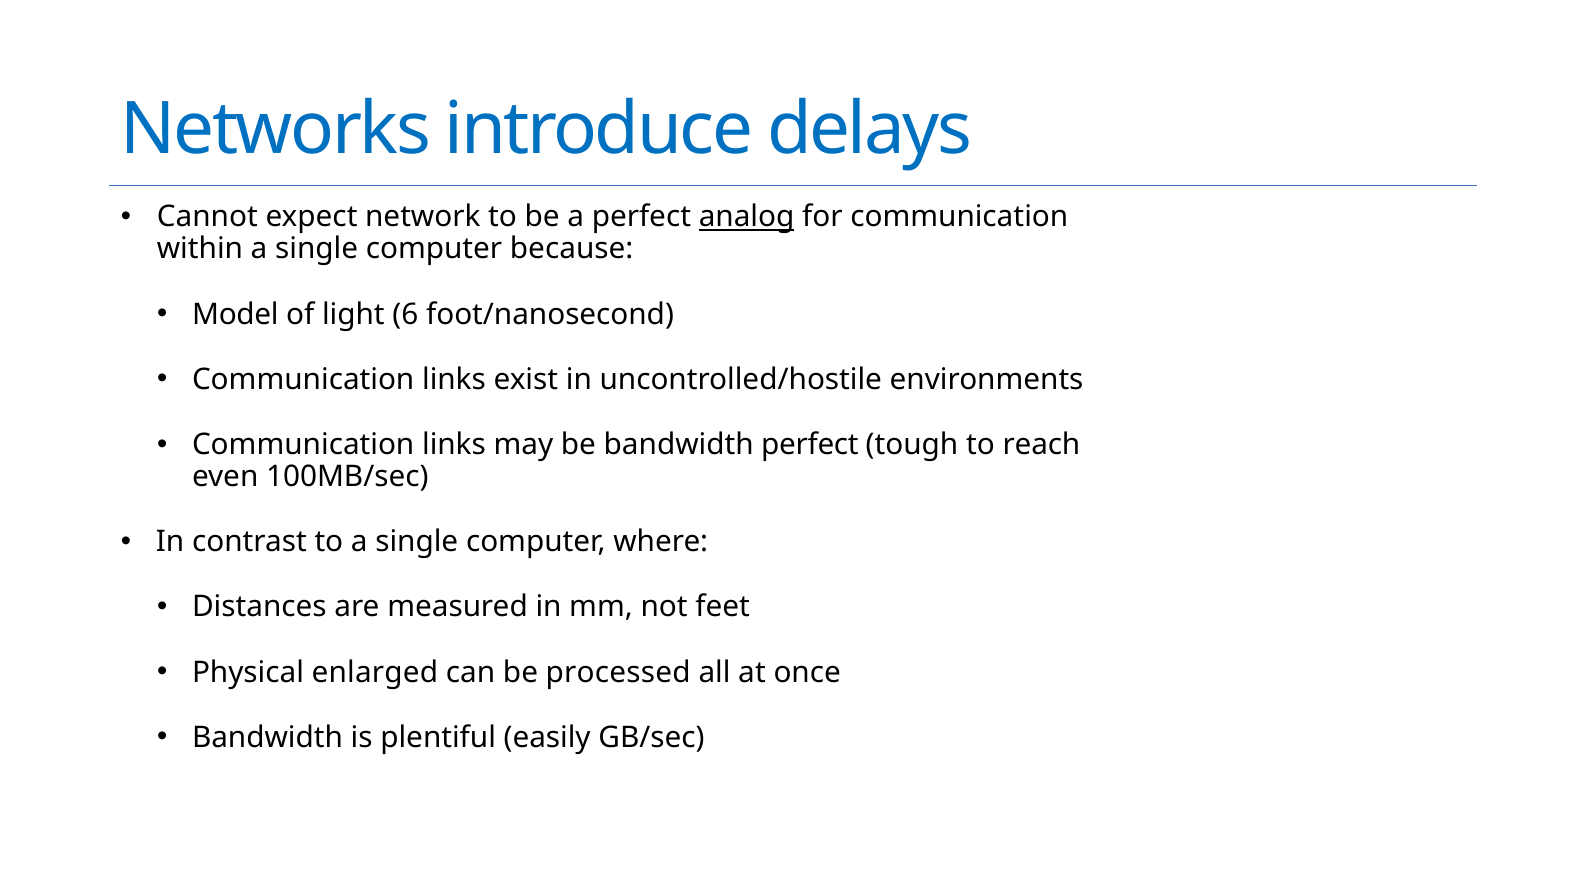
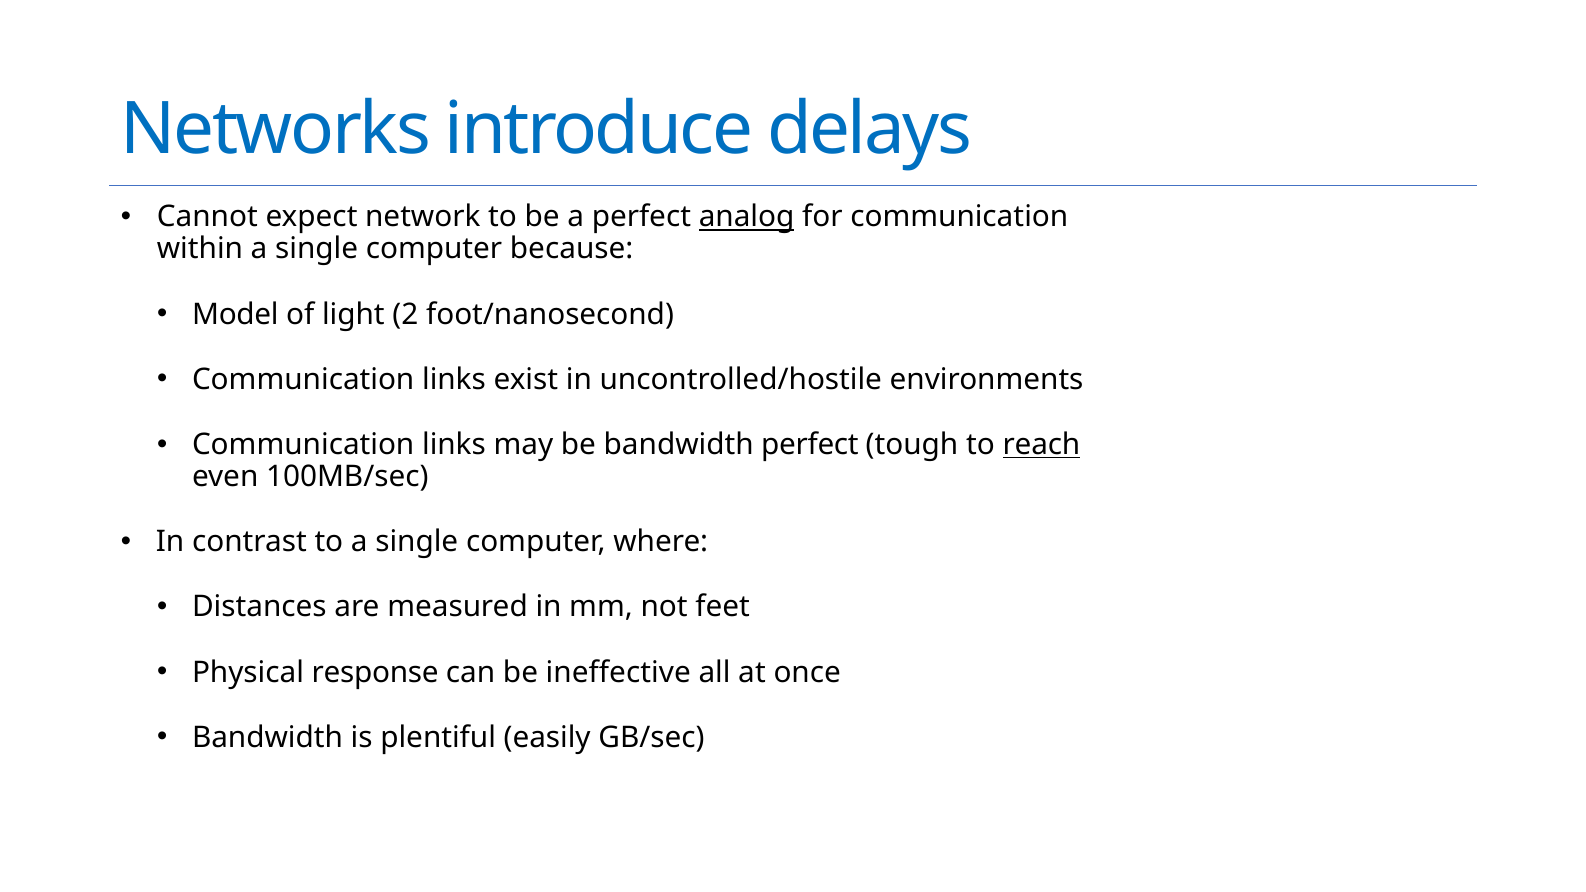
6: 6 -> 2
reach underline: none -> present
enlarged: enlarged -> response
processed: processed -> ineffective
